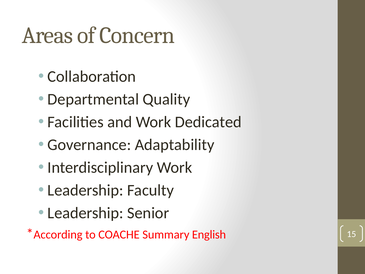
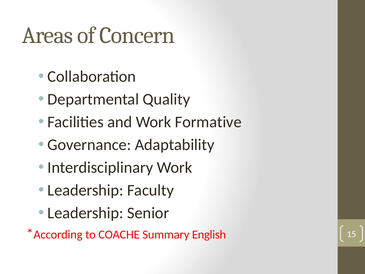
Dedicated: Dedicated -> Formative
